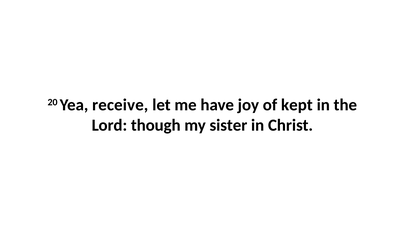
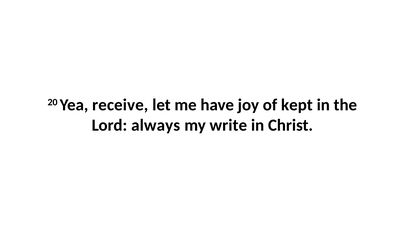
though: though -> always
sister: sister -> write
